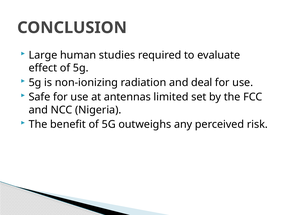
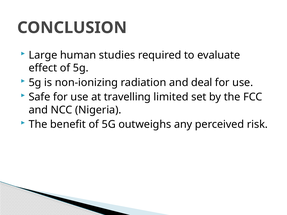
antennas: antennas -> travelling
